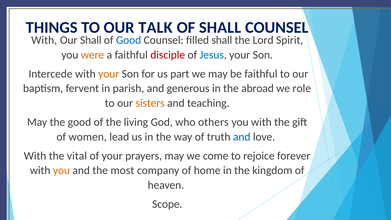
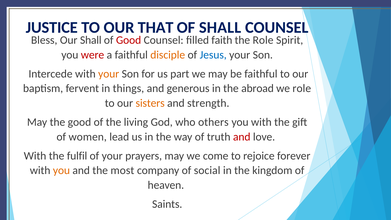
THINGS: THINGS -> JUSTICE
TALK: TALK -> THAT
With at (44, 40): With -> Bless
Good at (129, 40) colour: blue -> red
filled shall: shall -> faith
the Lord: Lord -> Role
were colour: orange -> red
disciple colour: red -> orange
parish: parish -> things
teaching: teaching -> strength
and at (242, 137) colour: blue -> red
vital: vital -> fulfil
home: home -> social
Scope: Scope -> Saints
